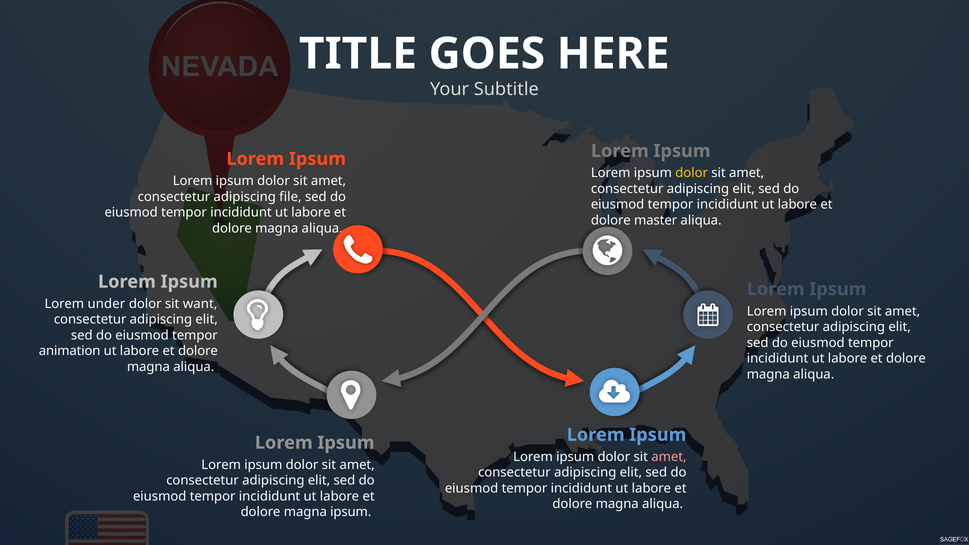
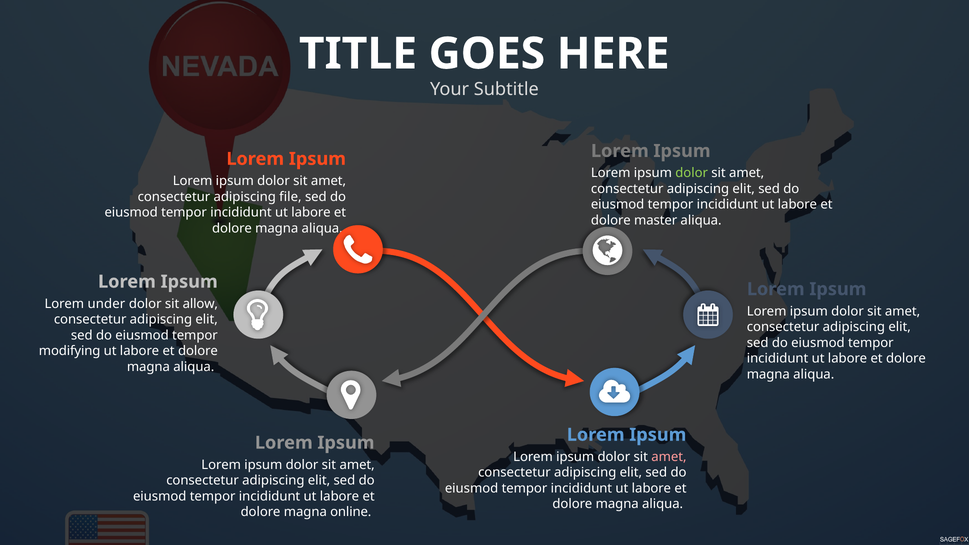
dolor at (692, 173) colour: yellow -> light green
want: want -> allow
animation: animation -> modifying
magna ipsum: ipsum -> online
